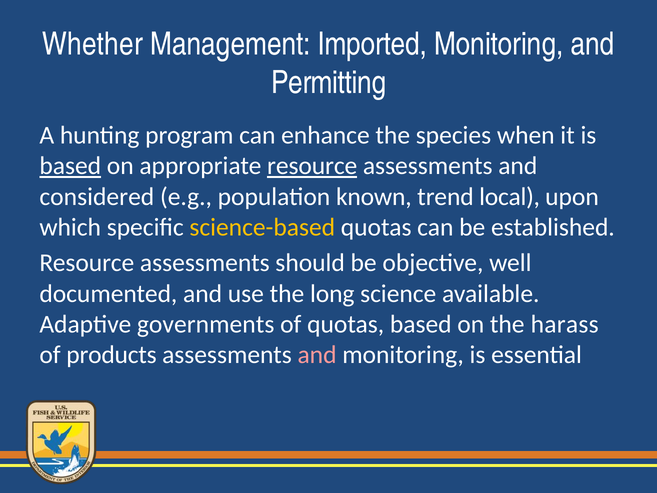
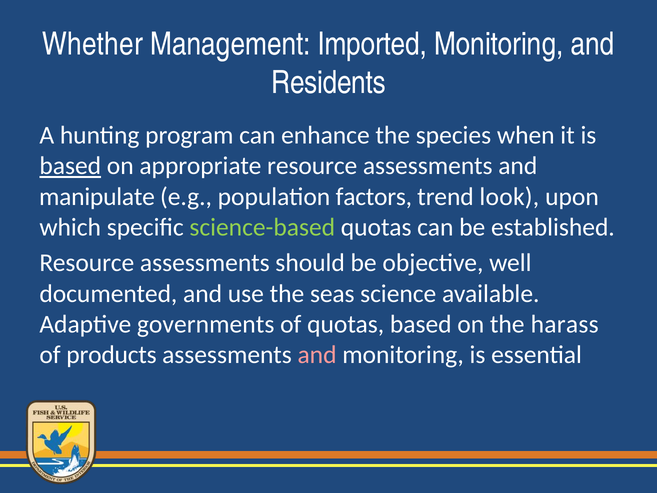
Permitting: Permitting -> Residents
resource at (312, 166) underline: present -> none
considered: considered -> manipulate
known: known -> factors
local: local -> look
science-based colour: yellow -> light green
long: long -> seas
